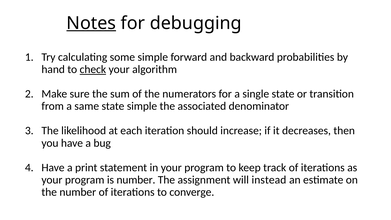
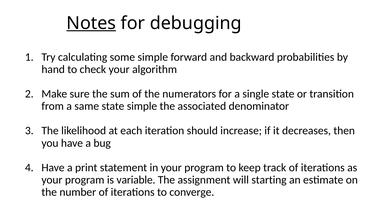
check underline: present -> none
is number: number -> variable
instead: instead -> starting
